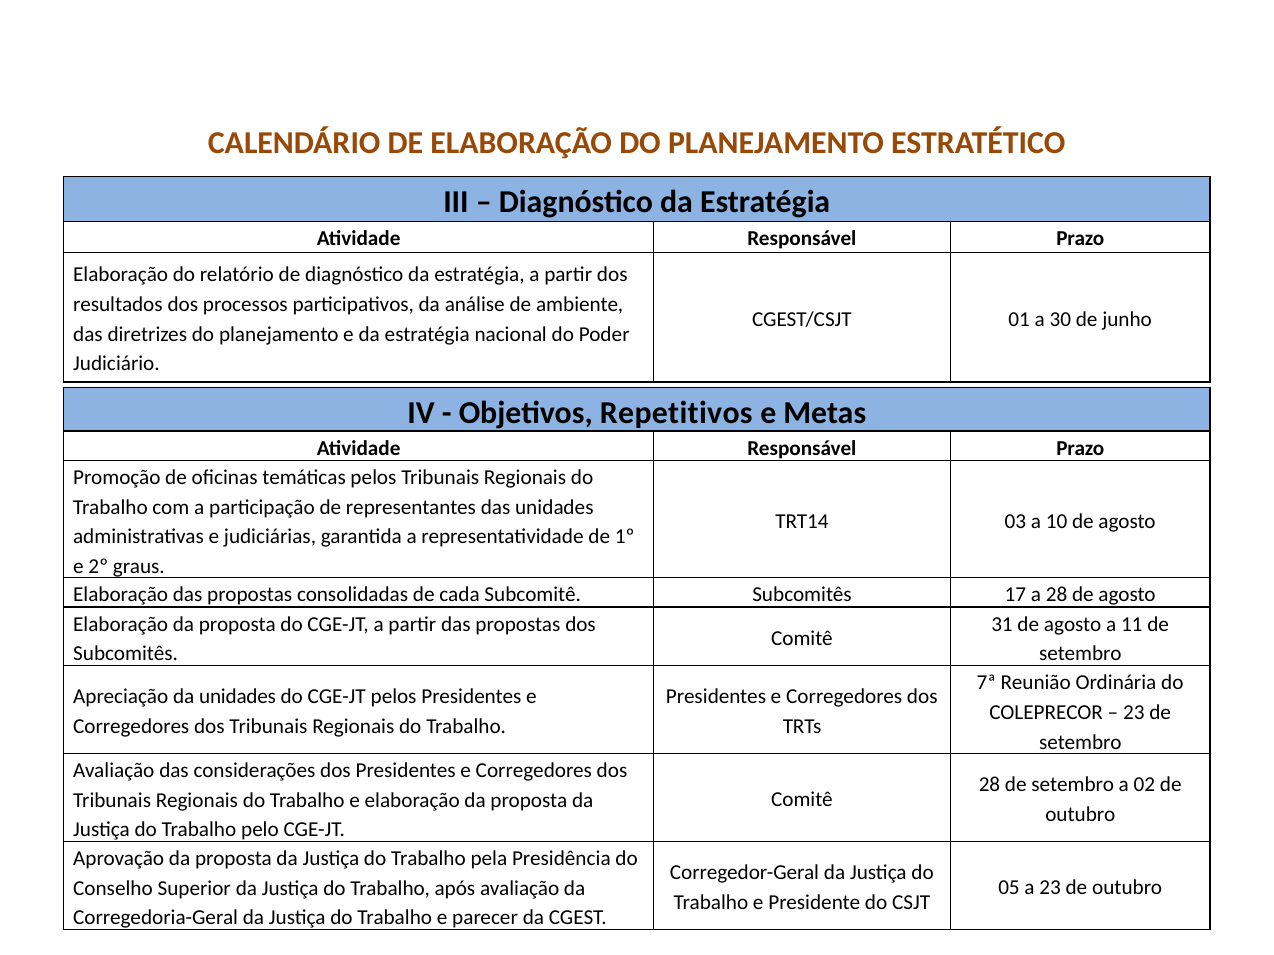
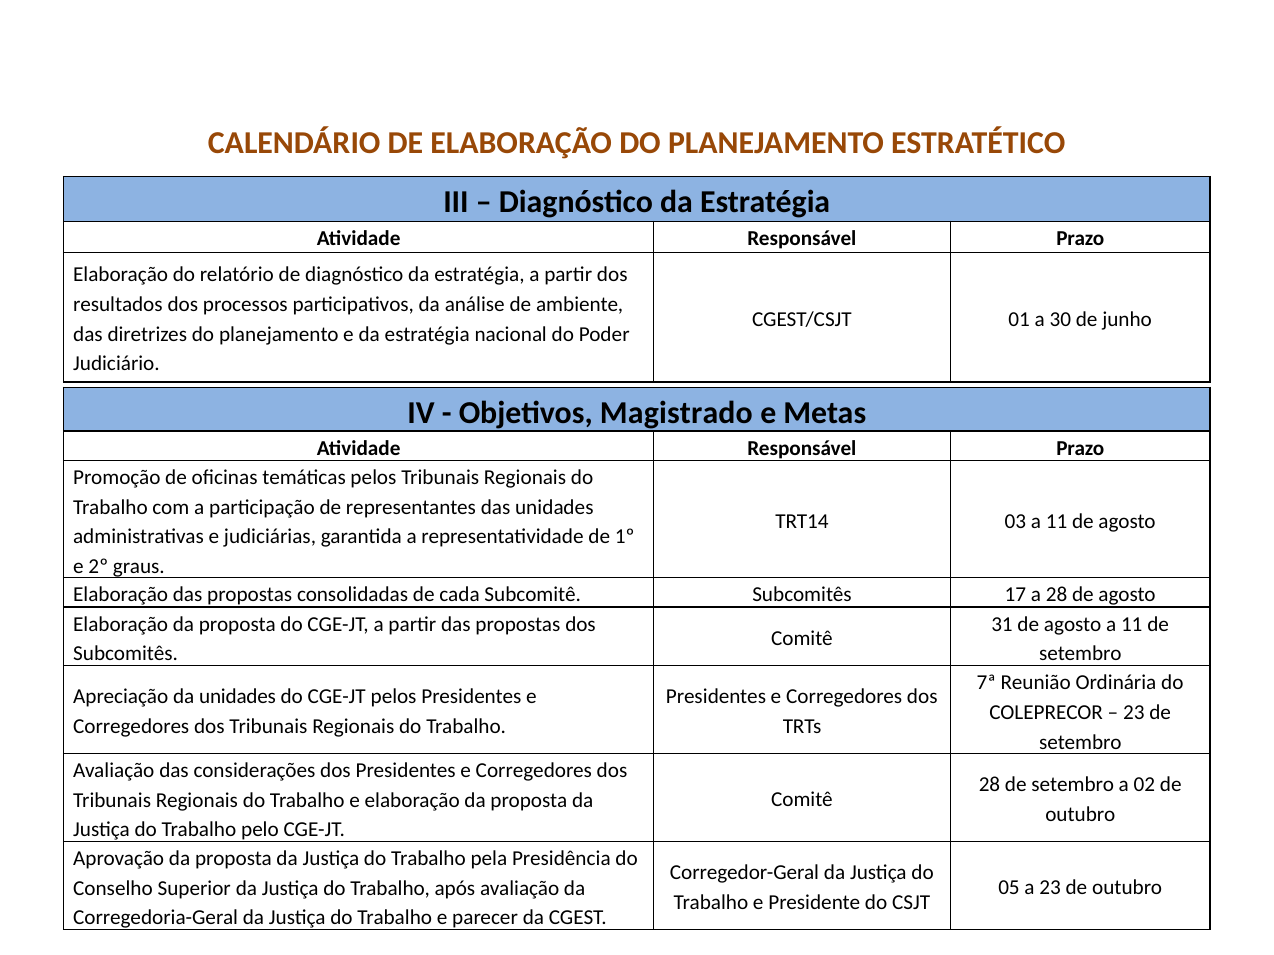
Repetitivos: Repetitivos -> Magistrado
03 a 10: 10 -> 11
